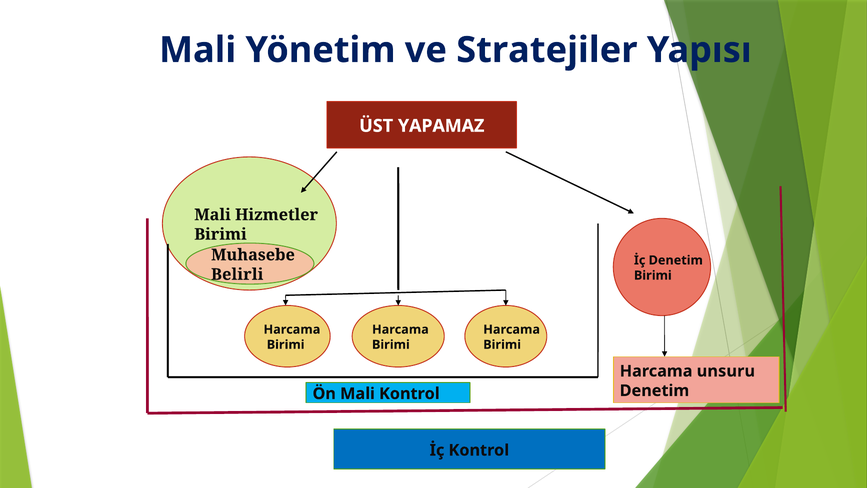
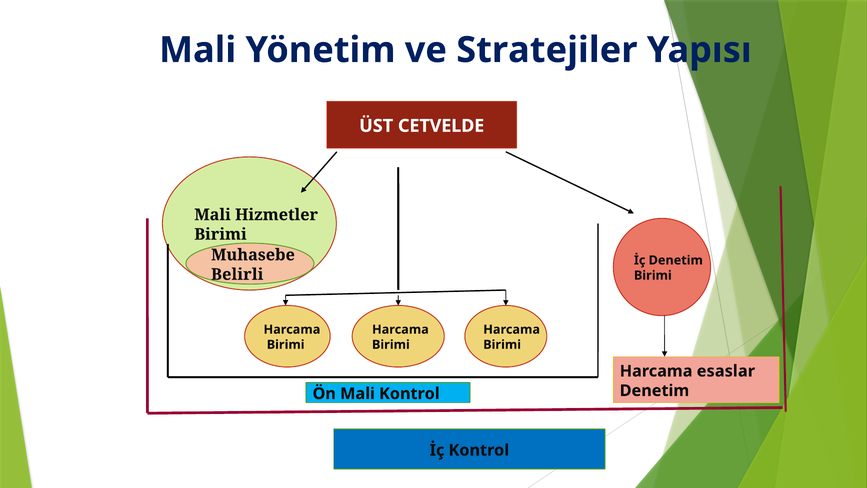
YAPAMAZ: YAPAMAZ -> CETVELDE
unsuru: unsuru -> esaslar
